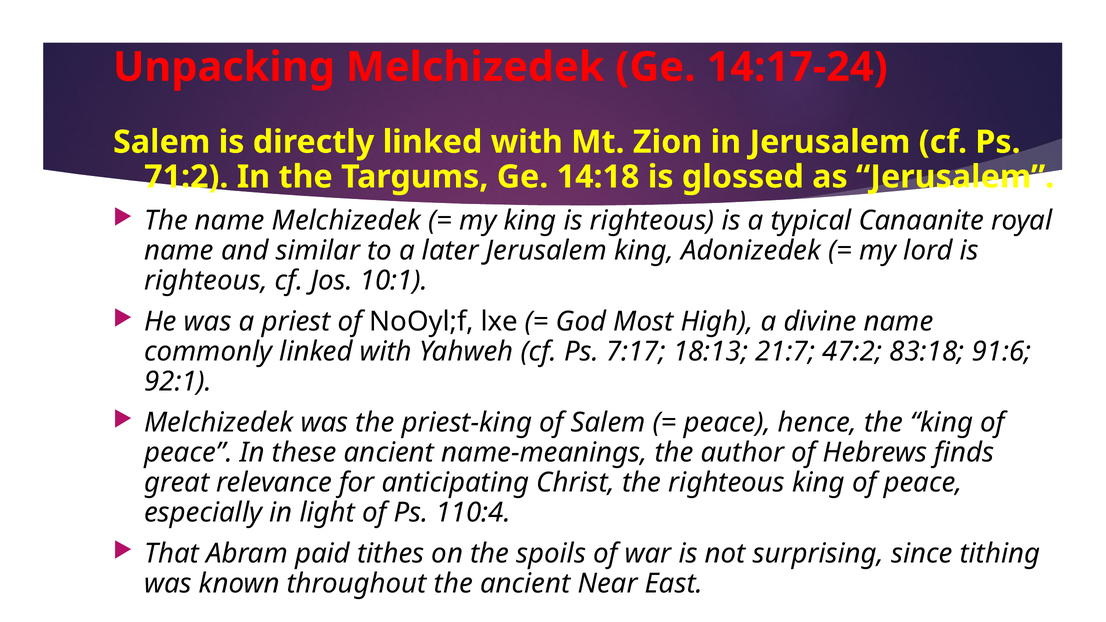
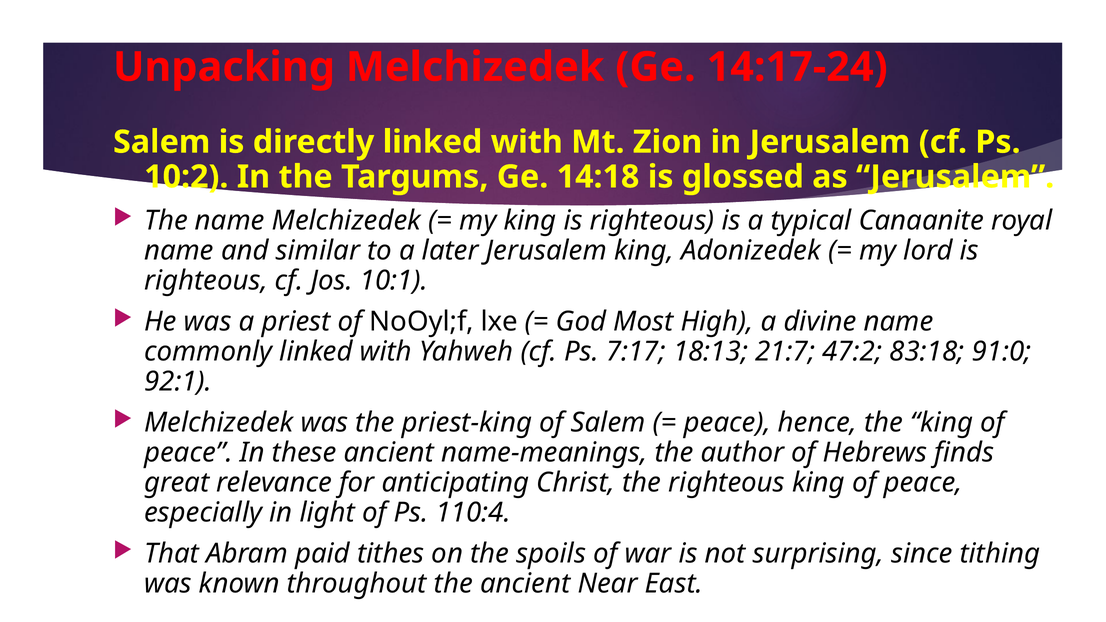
71:2: 71:2 -> 10:2
91:6: 91:6 -> 91:0
